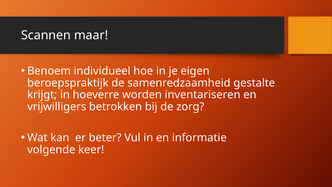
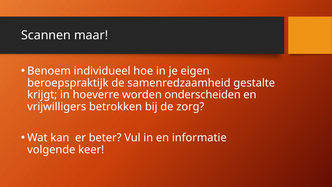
inventariseren: inventariseren -> onderscheiden
